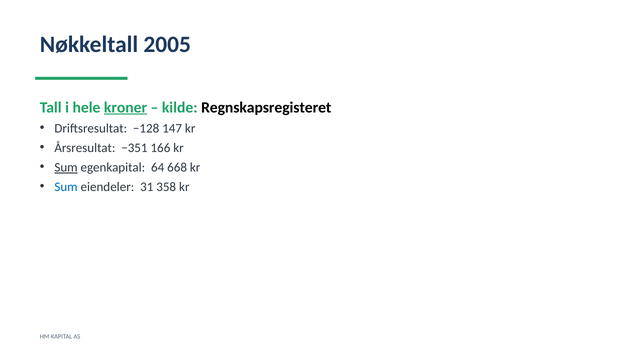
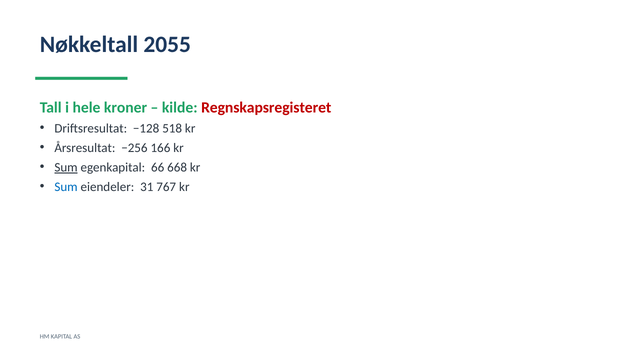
2005: 2005 -> 2055
kroner underline: present -> none
Regnskapsregisteret colour: black -> red
147: 147 -> 518
−351: −351 -> −256
64: 64 -> 66
358: 358 -> 767
